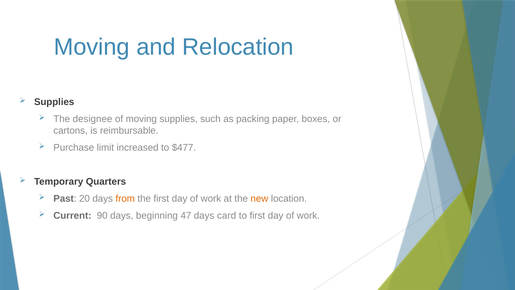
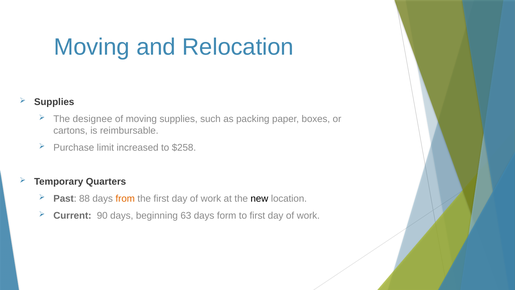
$477: $477 -> $258
20: 20 -> 88
new colour: orange -> black
47: 47 -> 63
card: card -> form
